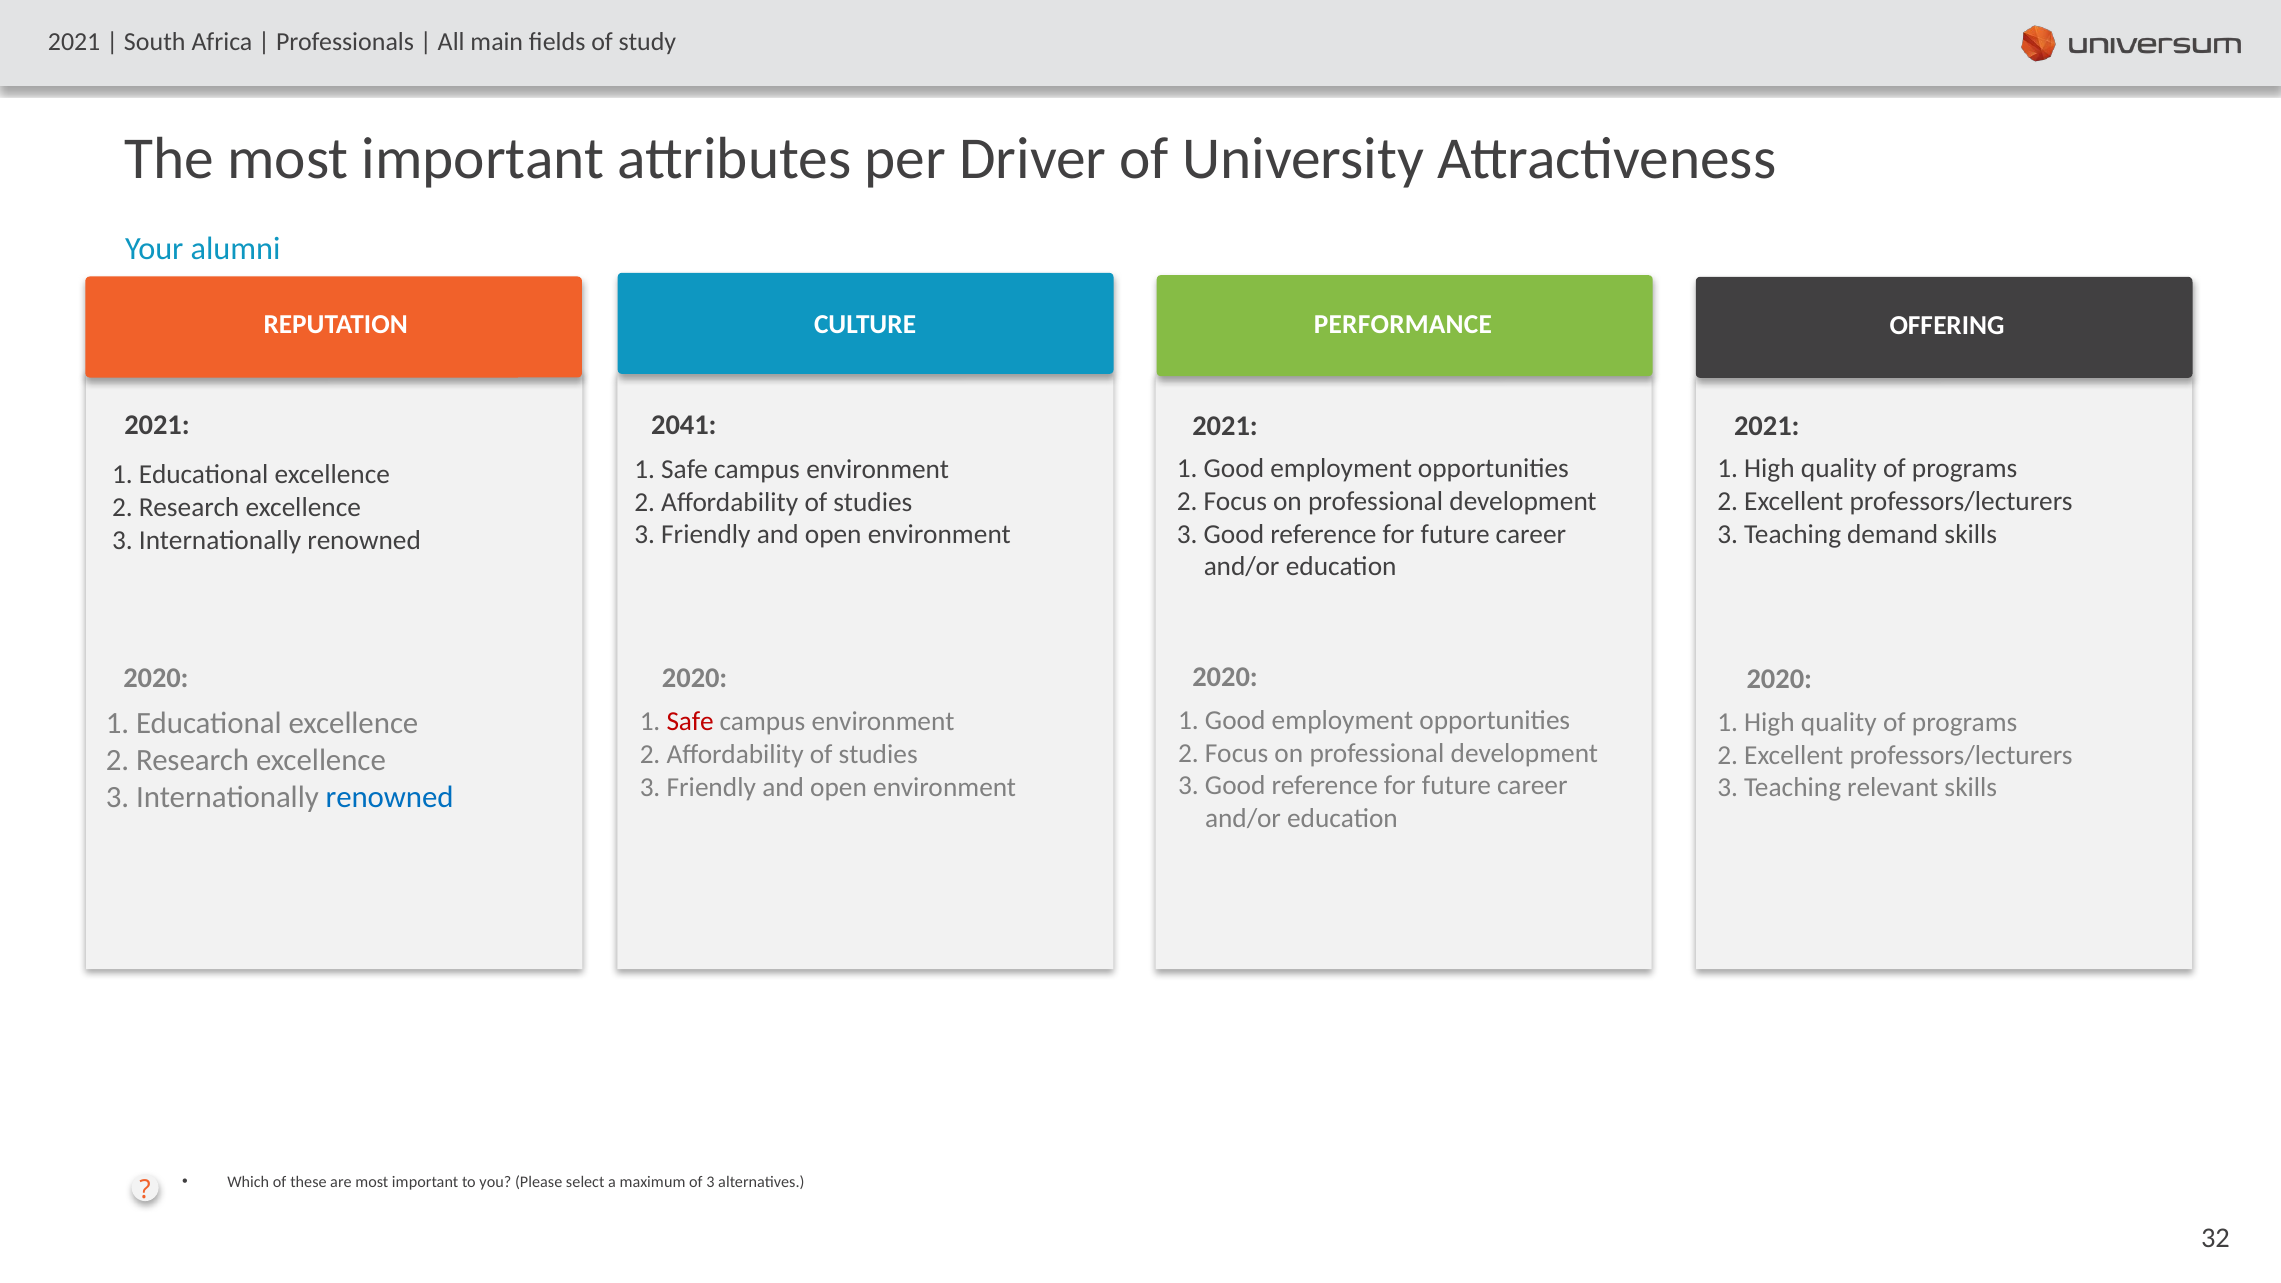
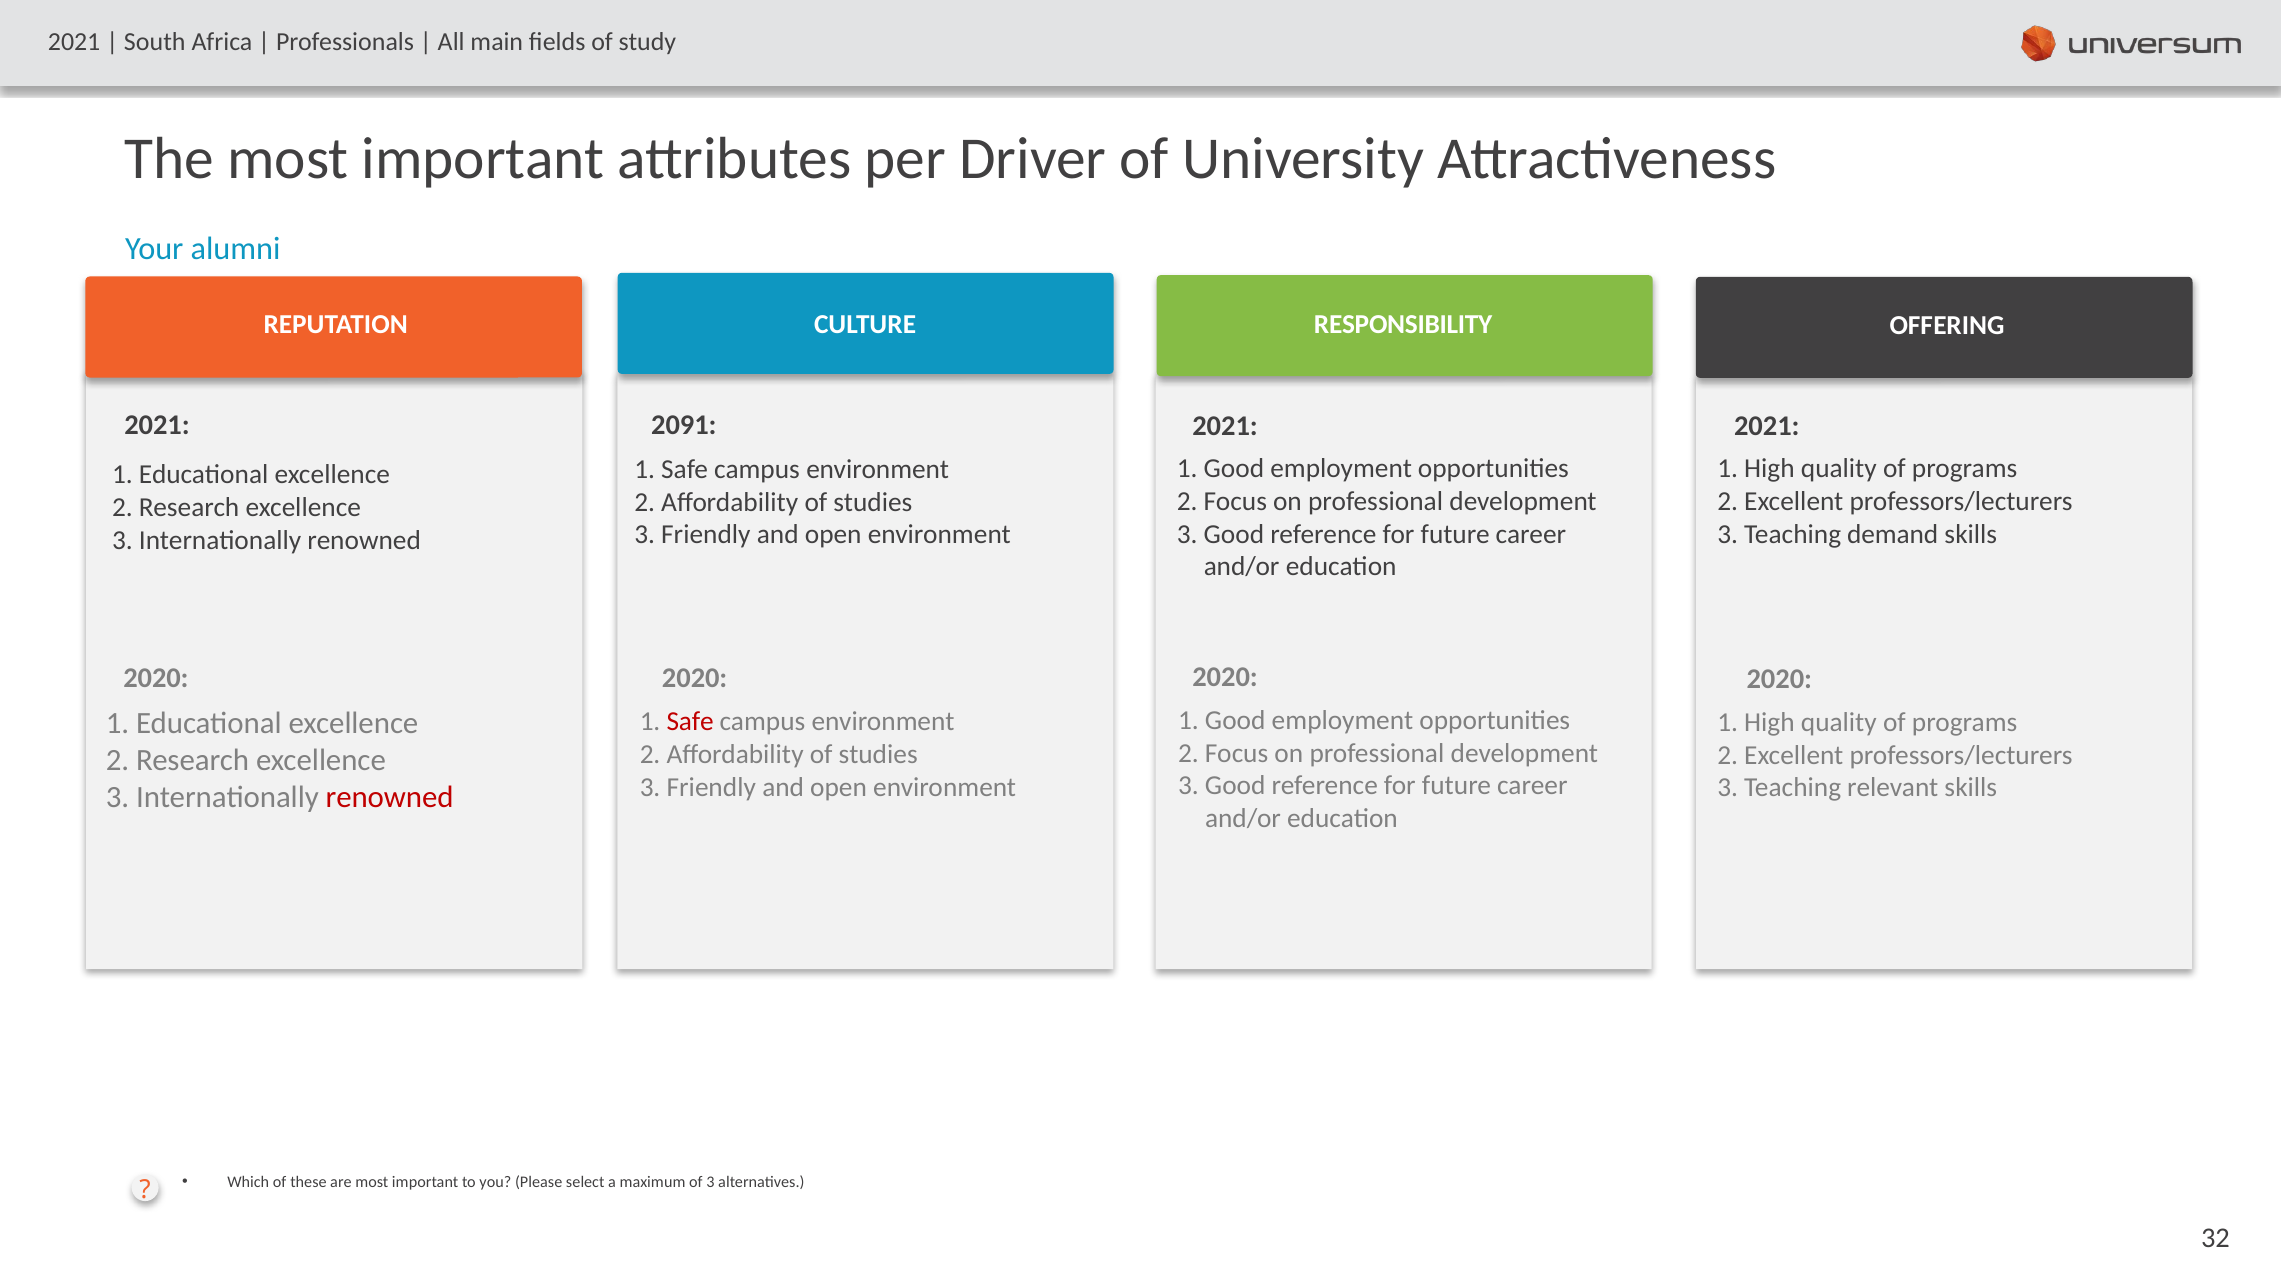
PERFORMANCE: PERFORMANCE -> RESPONSIBILITY
2041: 2041 -> 2091
renowned at (390, 797) colour: blue -> red
